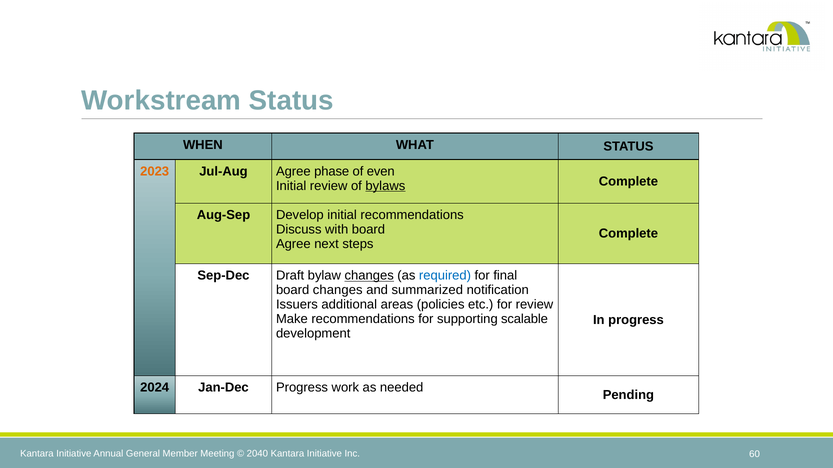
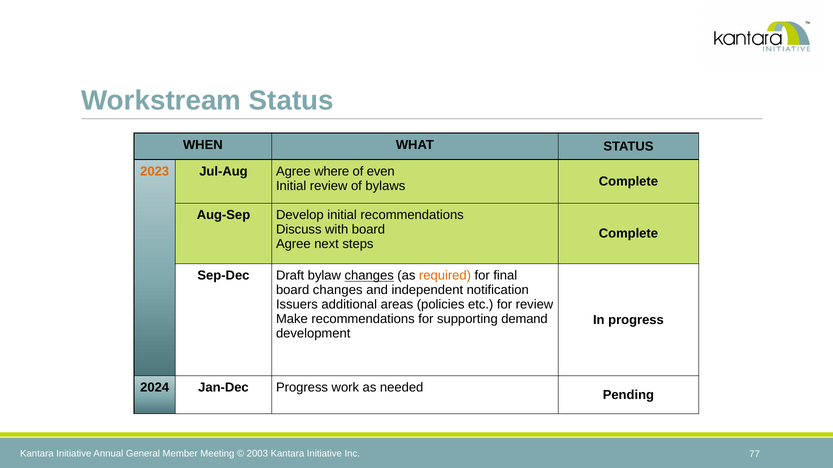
phase: phase -> where
bylaws underline: present -> none
required colour: blue -> orange
summarized: summarized -> independent
scalable: scalable -> demand
2040: 2040 -> 2003
60: 60 -> 77
